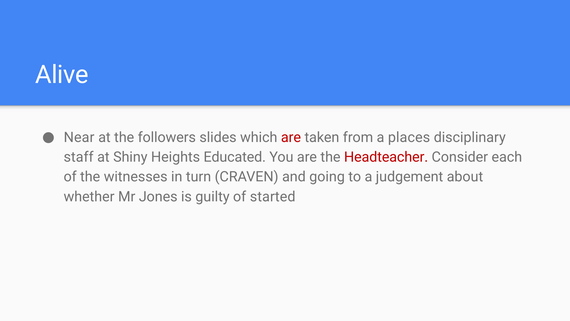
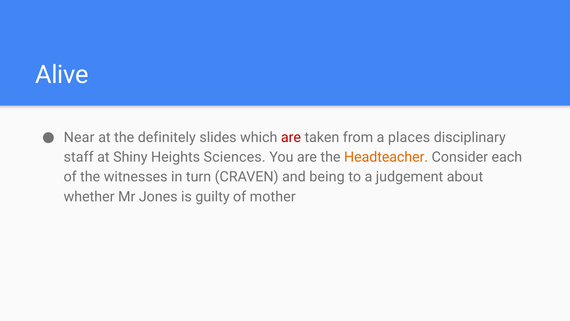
followers: followers -> definitely
Educated: Educated -> Sciences
Headteacher colour: red -> orange
going: going -> being
started: started -> mother
